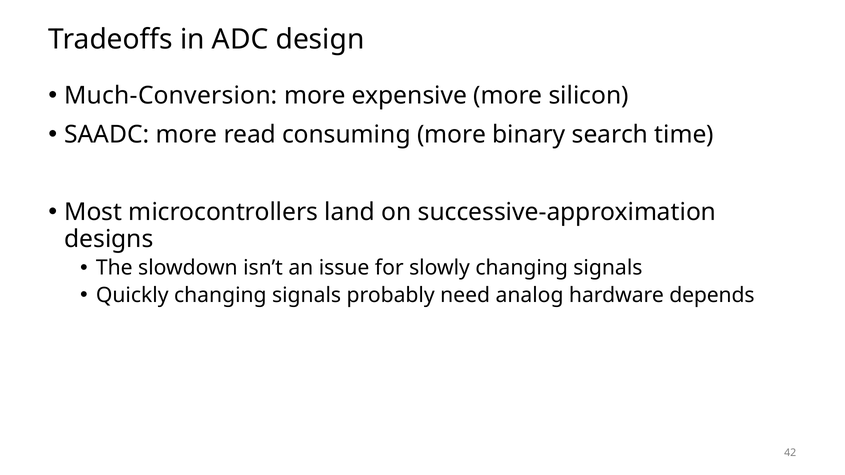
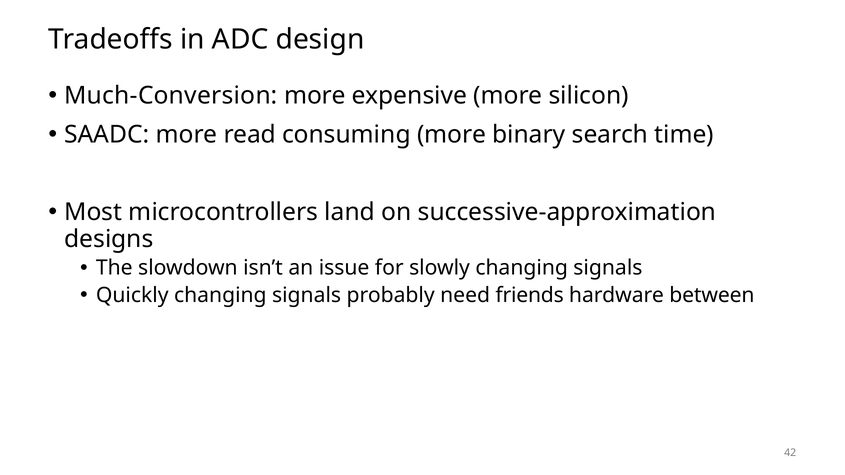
analog: analog -> friends
depends: depends -> between
